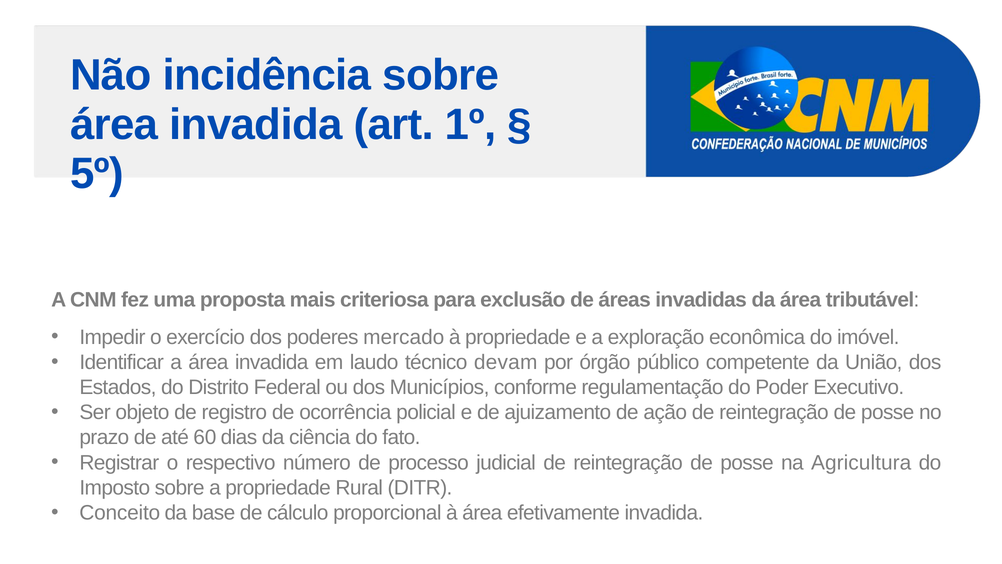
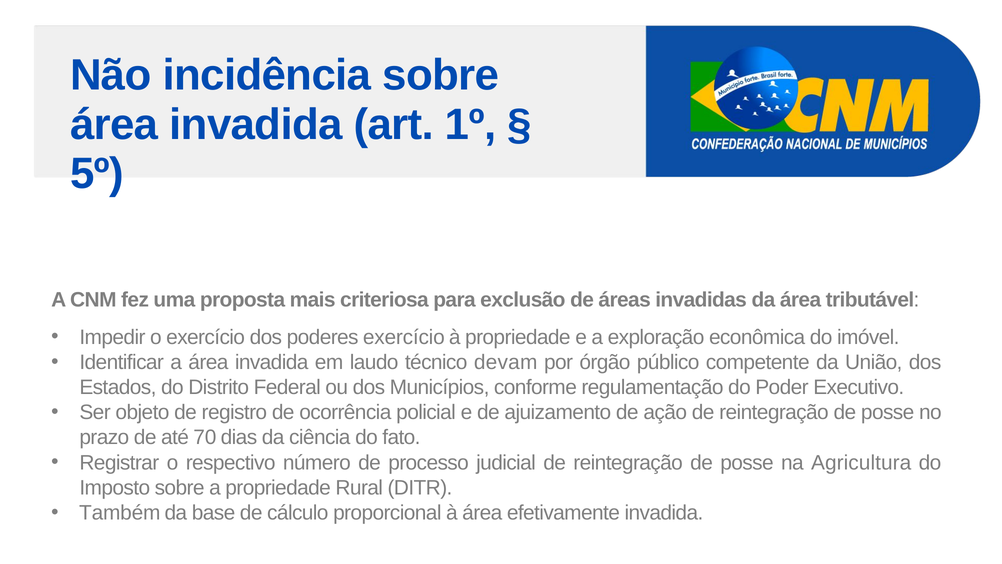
poderes mercado: mercado -> exercício
60: 60 -> 70
Conceito: Conceito -> Também
